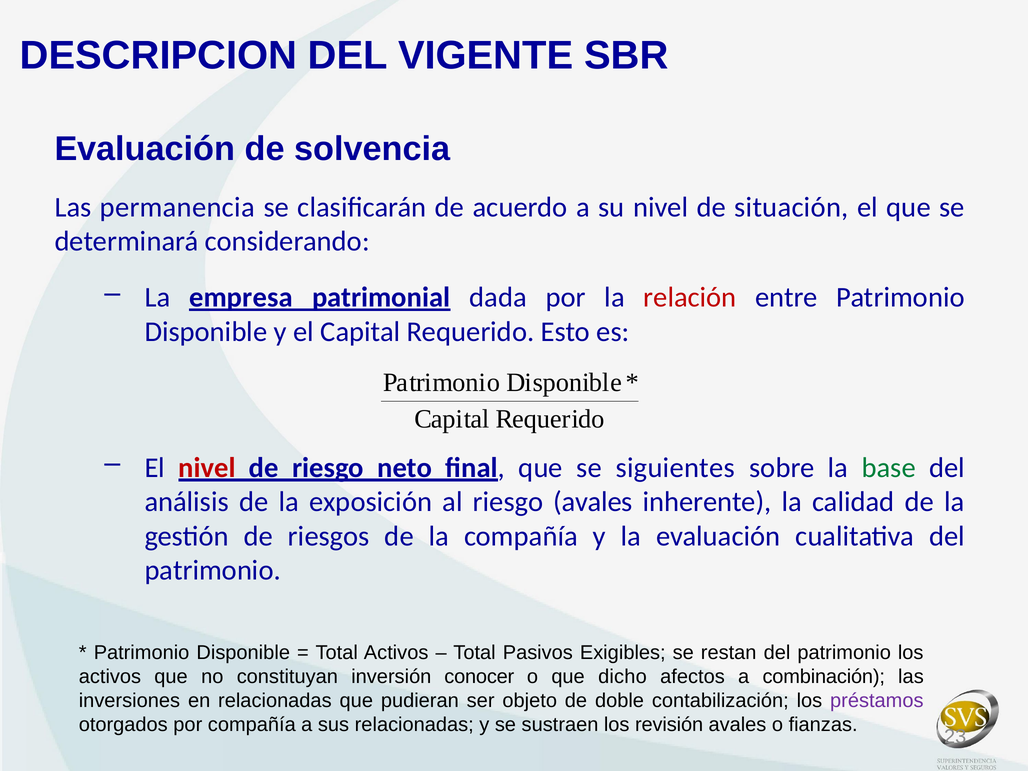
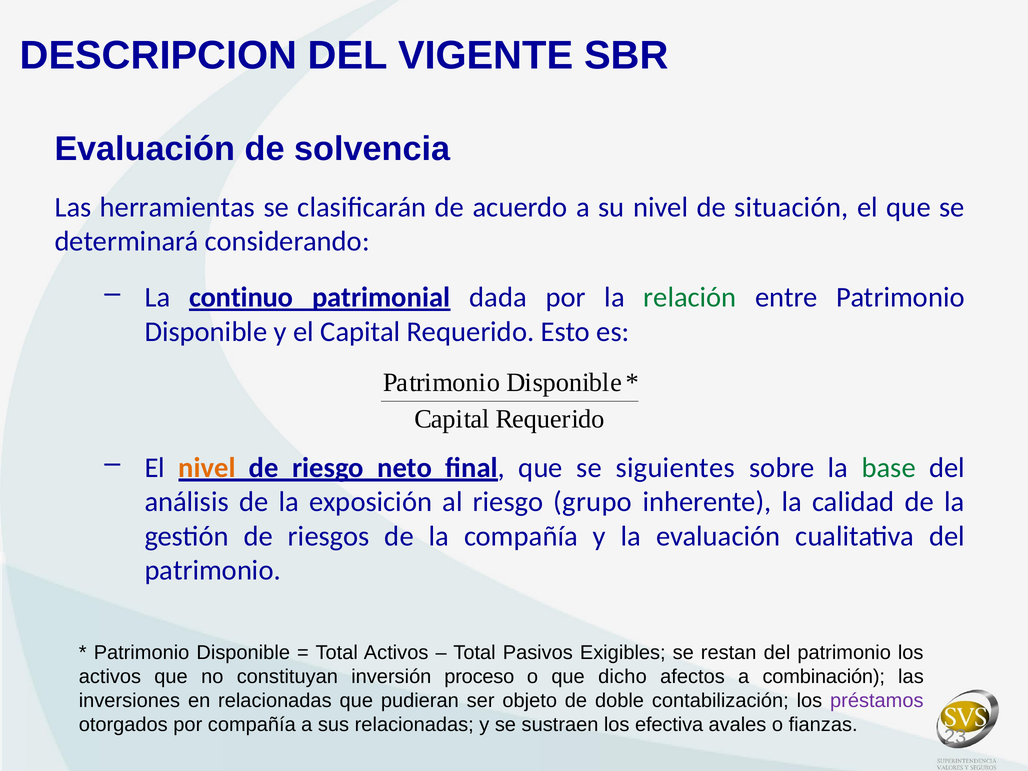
permanencia: permanencia -> herramientas
empresa: empresa -> continuo
relación colour: red -> green
nivel at (207, 468) colour: red -> orange
riesgo avales: avales -> grupo
conocer: conocer -> proceso
revisión: revisión -> efectiva
